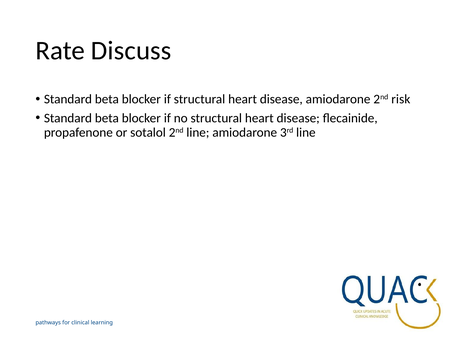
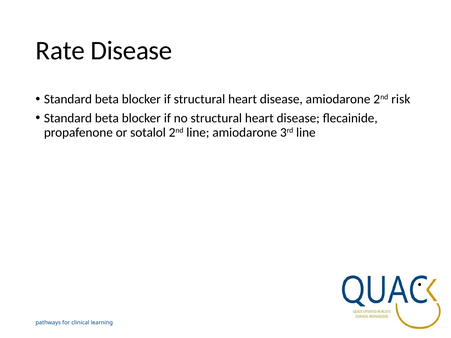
Rate Discuss: Discuss -> Disease
